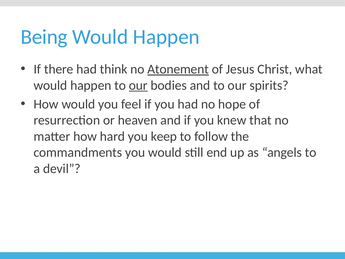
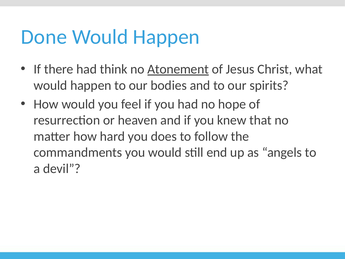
Being: Being -> Done
our at (138, 85) underline: present -> none
keep: keep -> does
